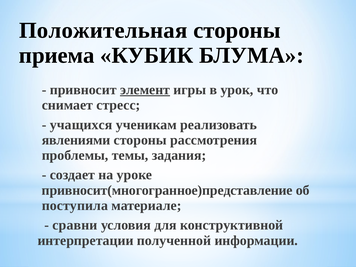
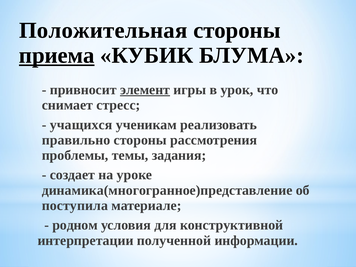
приема underline: none -> present
явлениями: явлениями -> правильно
привносит(многогранное)представление: привносит(многогранное)представление -> динамика(многогранное)представление
сравни: сравни -> родном
